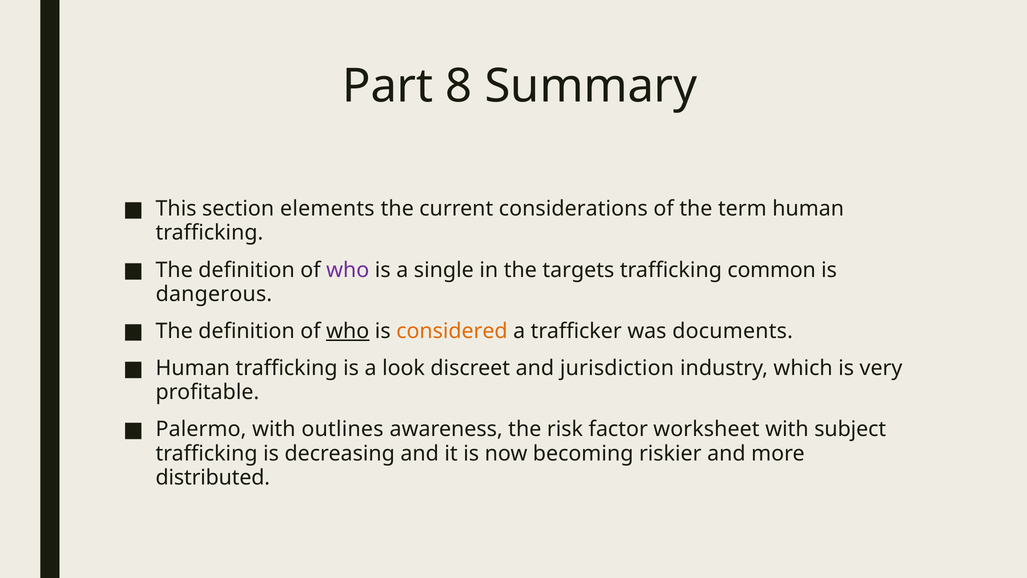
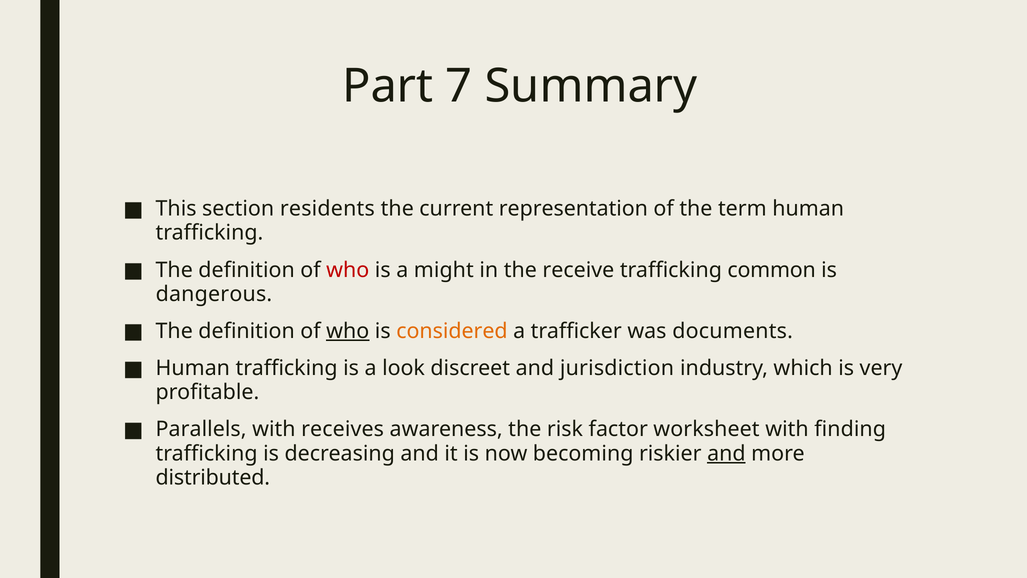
8: 8 -> 7
elements: elements -> residents
considerations: considerations -> representation
who at (348, 270) colour: purple -> red
single: single -> might
targets: targets -> receive
Palermo: Palermo -> Parallels
outlines: outlines -> receives
subject: subject -> finding
and at (726, 453) underline: none -> present
